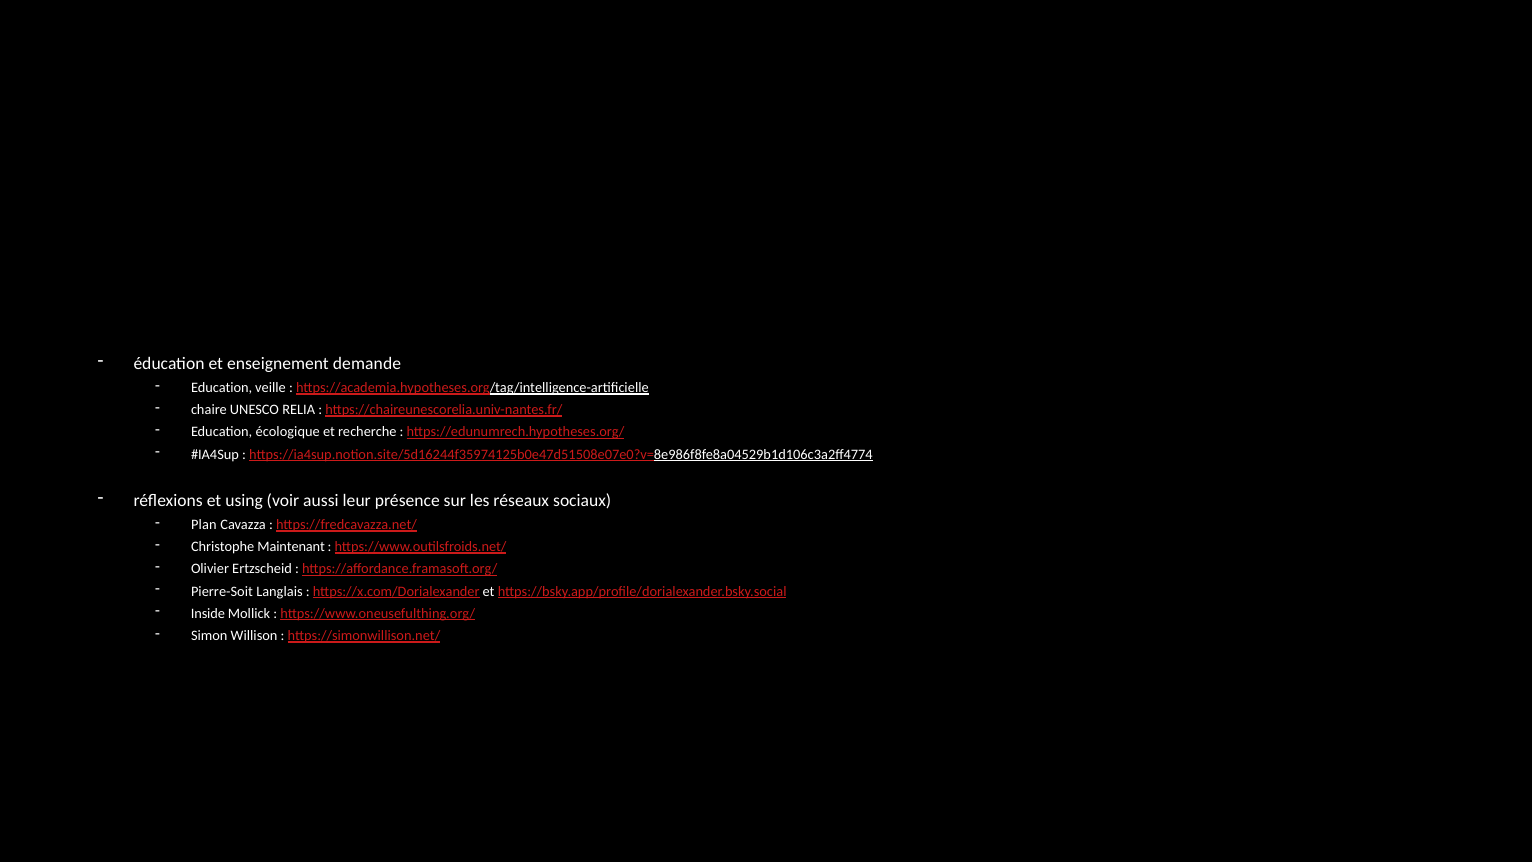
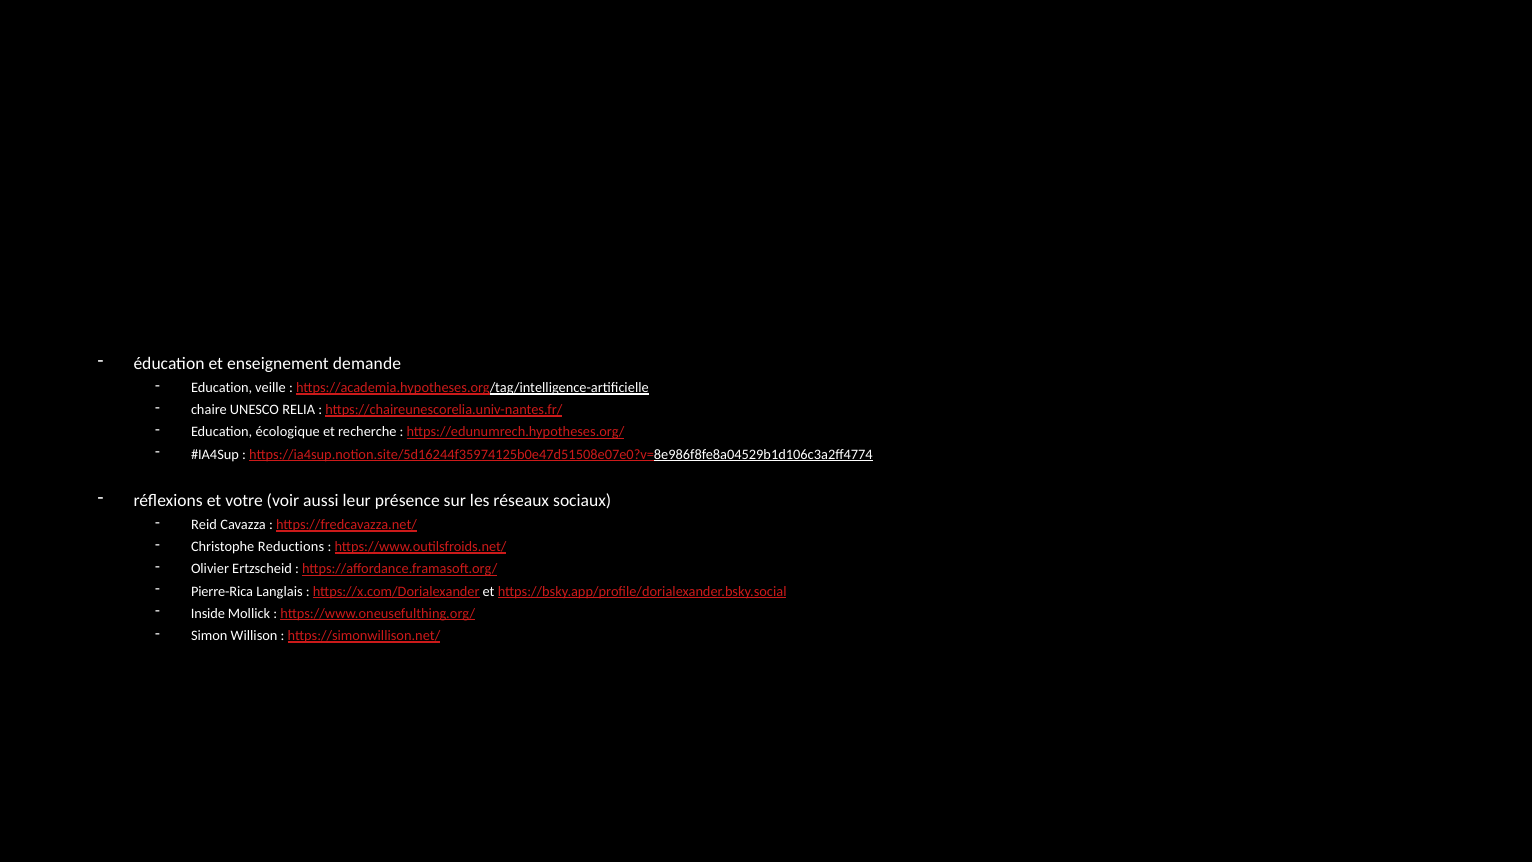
using: using -> votre
Plan: Plan -> Reid
Maintenant: Maintenant -> Reductions
Pierre-Soit: Pierre-Soit -> Pierre-Rica
